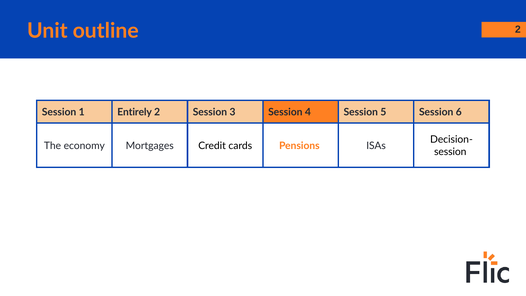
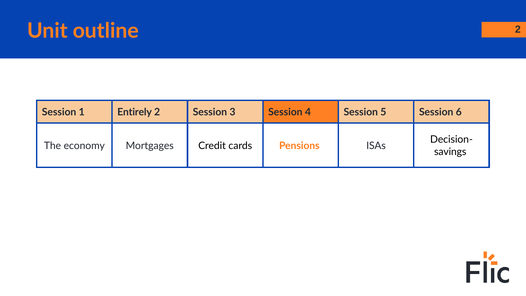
session at (450, 152): session -> savings
